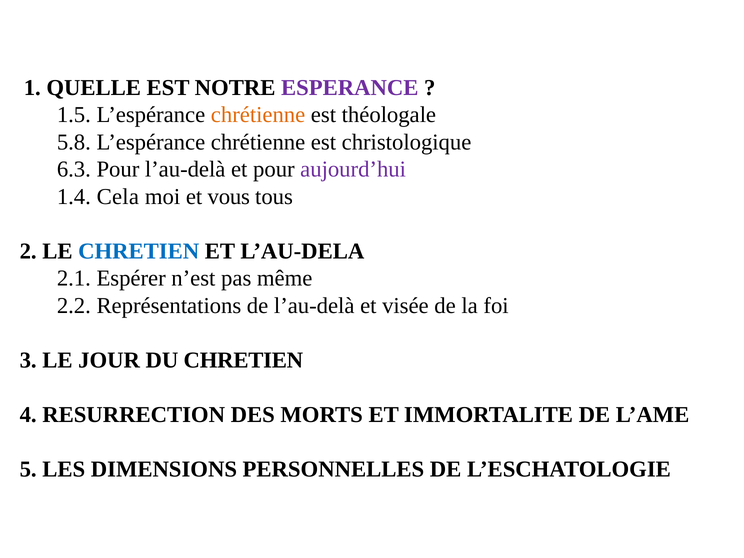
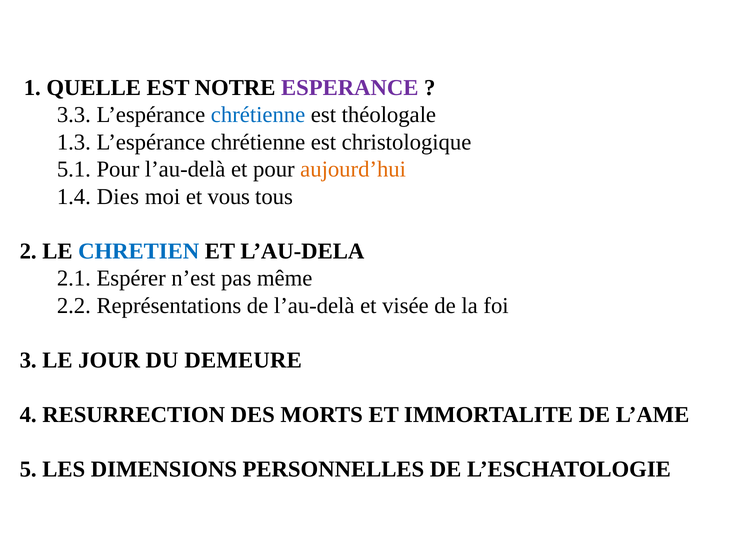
1.5: 1.5 -> 3.3
chrétienne at (258, 115) colour: orange -> blue
5.8: 5.8 -> 1.3
6.3: 6.3 -> 5.1
aujourd’hui colour: purple -> orange
Cela: Cela -> Dies
DU CHRETIEN: CHRETIEN -> DEMEURE
